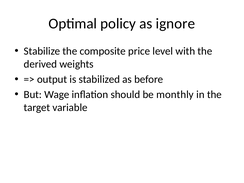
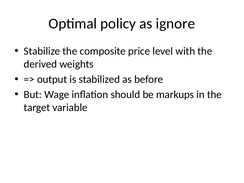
monthly: monthly -> markups
